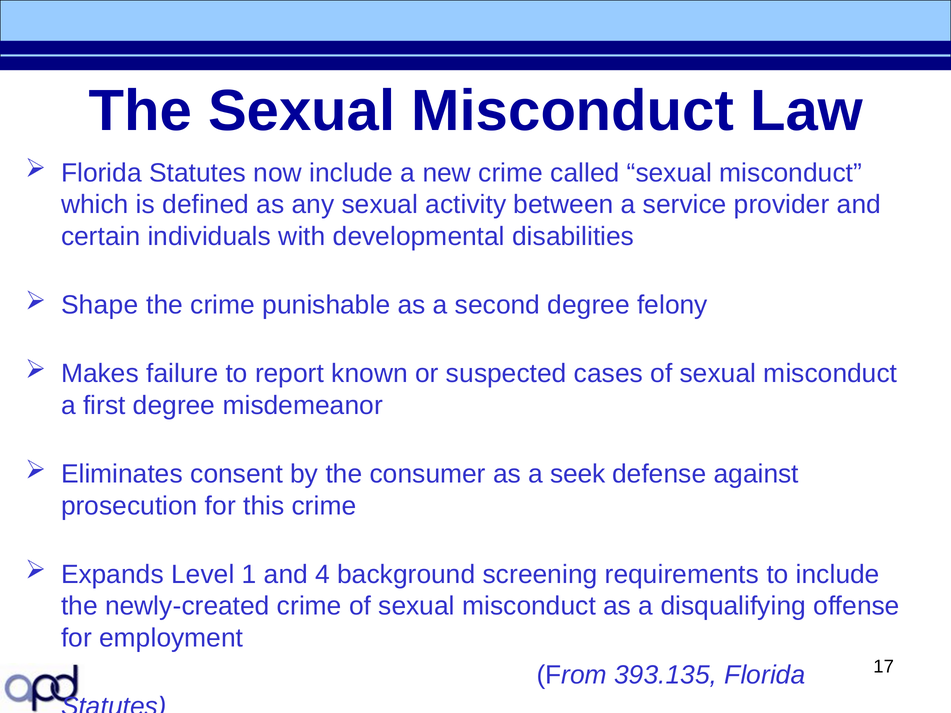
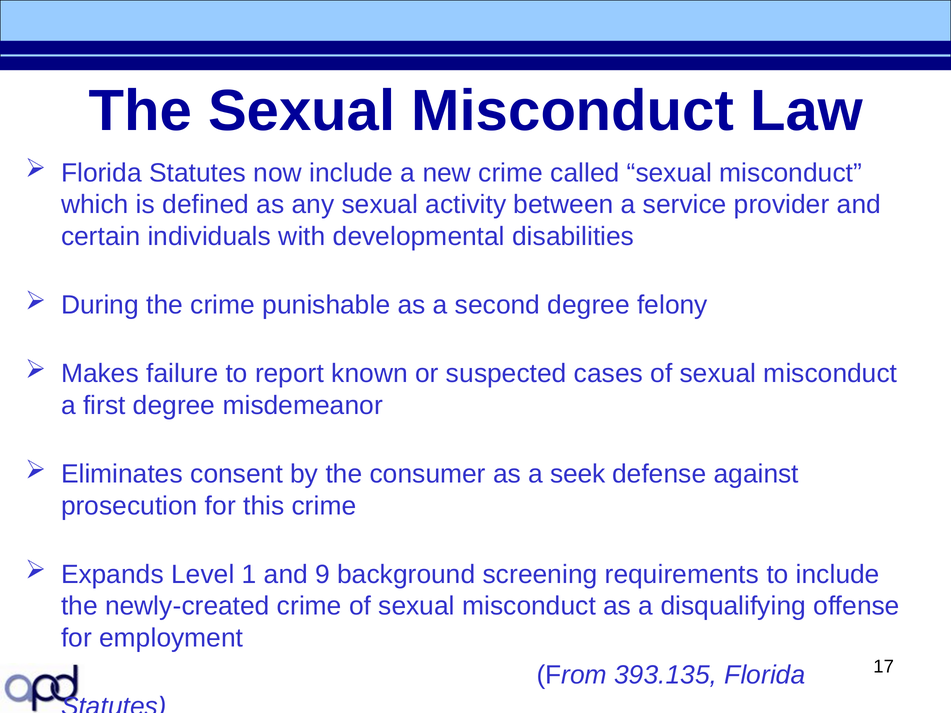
Shape: Shape -> During
4: 4 -> 9
